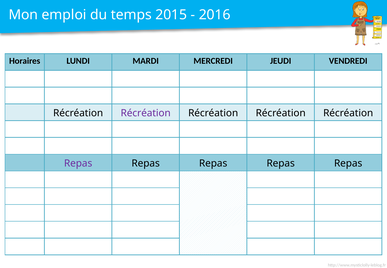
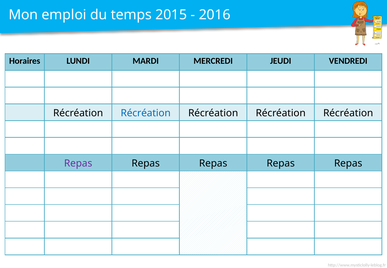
Récréation at (146, 113) colour: purple -> blue
